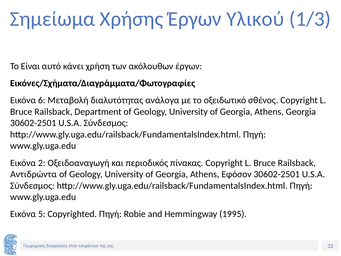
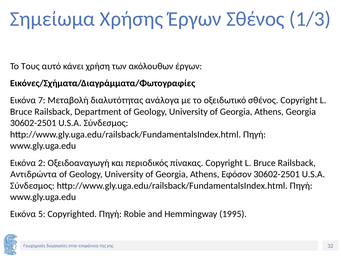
Έργων Υλικού: Υλικού -> Σθένος
Είναι: Είναι -> Τους
6: 6 -> 7
